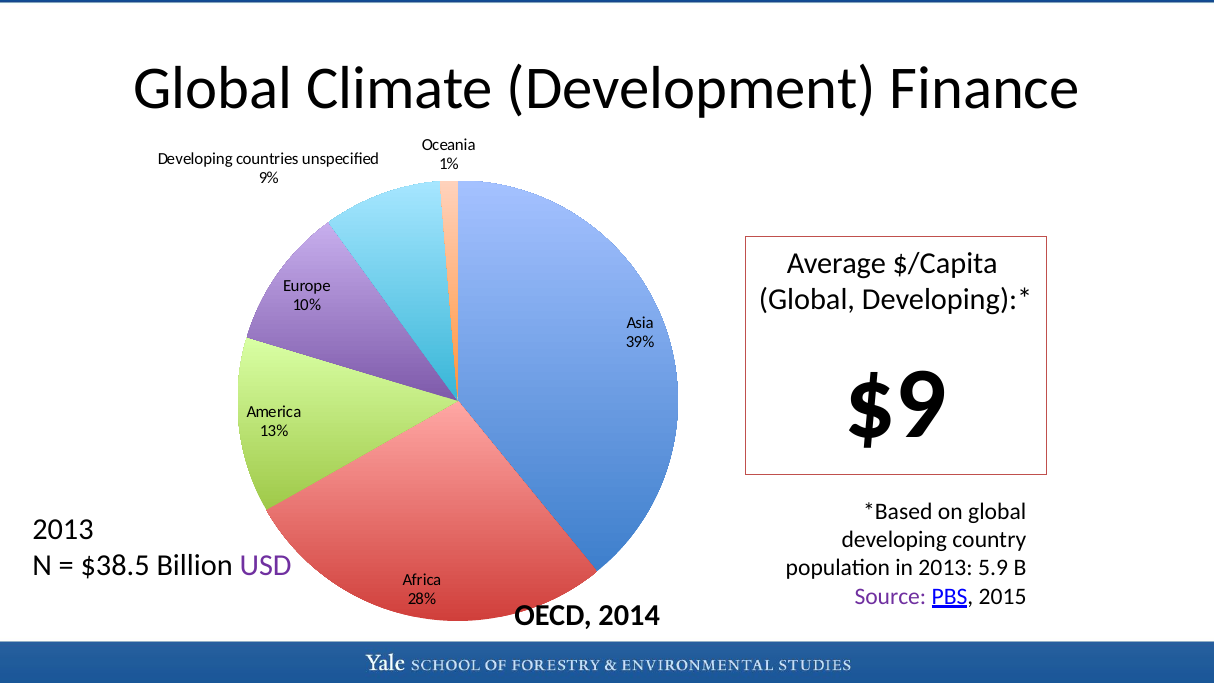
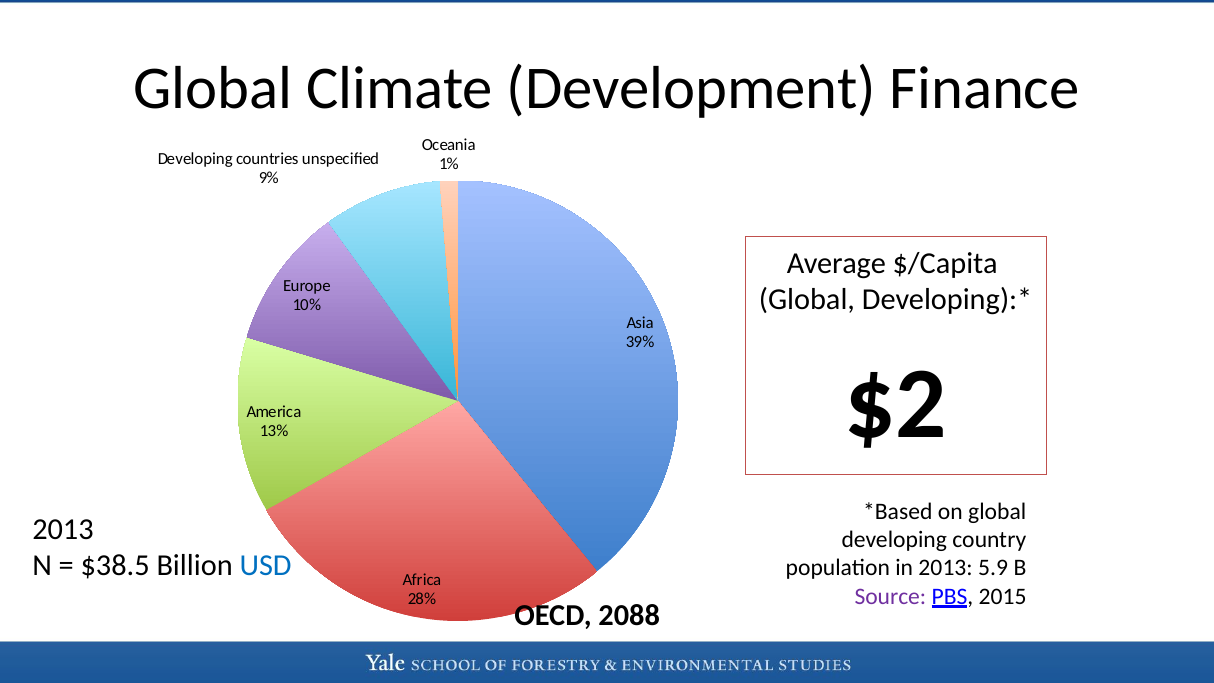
$9: $9 -> $2
USD colour: purple -> blue
2014: 2014 -> 2088
